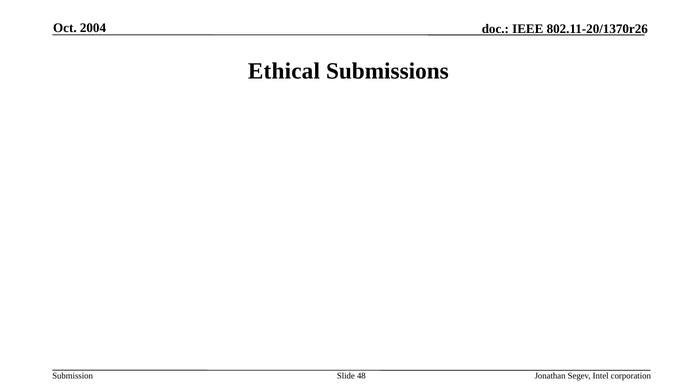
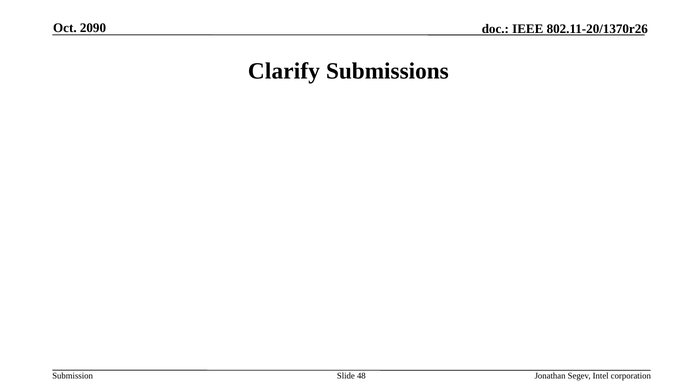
2004: 2004 -> 2090
Ethical: Ethical -> Clarify
